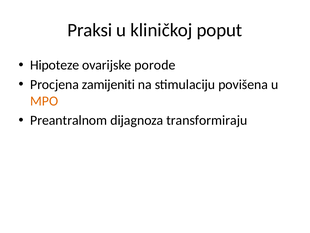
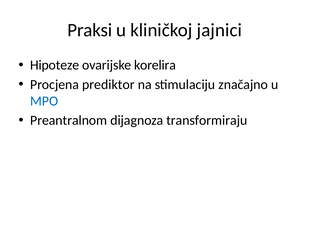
poput: poput -> jajnici
porode: porode -> korelira
zamijeniti: zamijeniti -> prediktor
povišena: povišena -> značajno
MPO colour: orange -> blue
